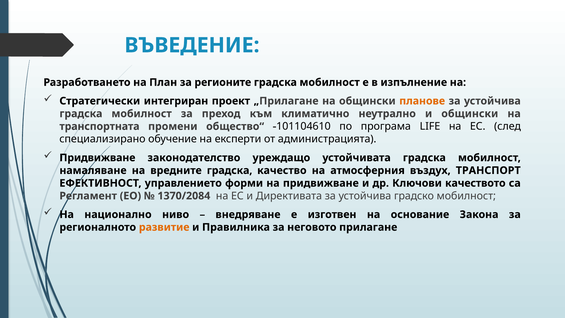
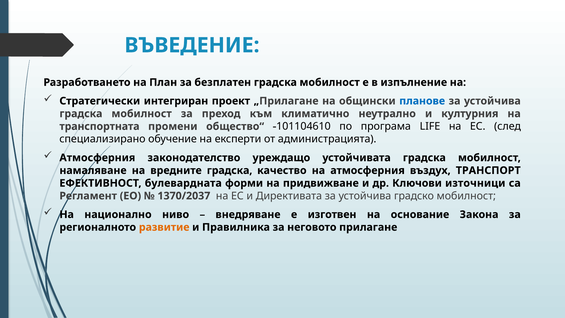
регионите: регионите -> безплатен
планове colour: orange -> blue
и общински: общински -> културния
Придвижване at (97, 158): Придвижване -> Атмосферния
управлението: управлението -> булевардната
качеството: качеството -> източници
1370/2084: 1370/2084 -> 1370/2037
